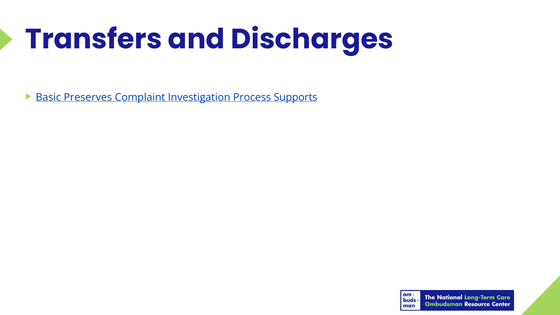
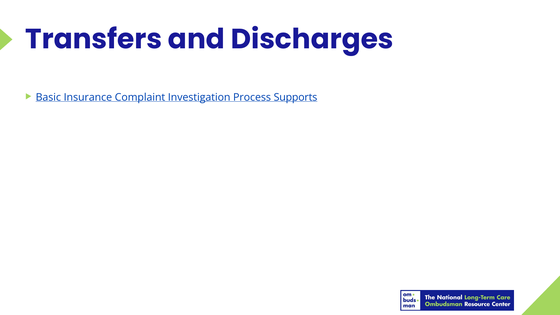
Preserves: Preserves -> Insurance
